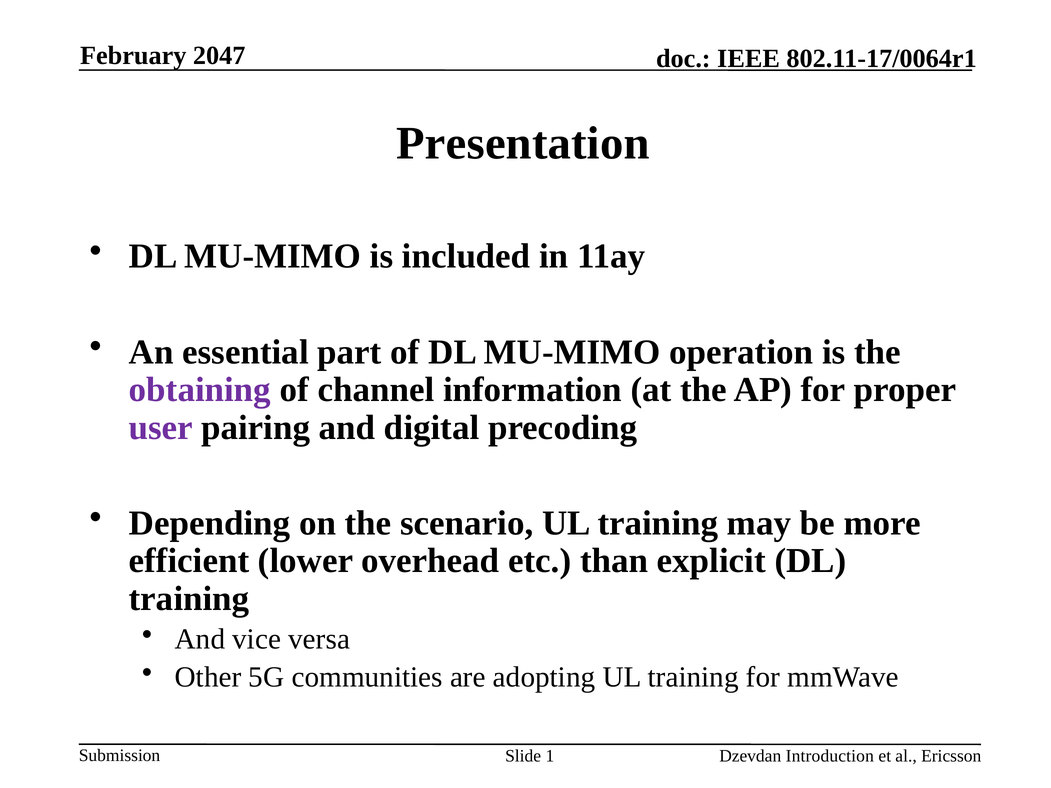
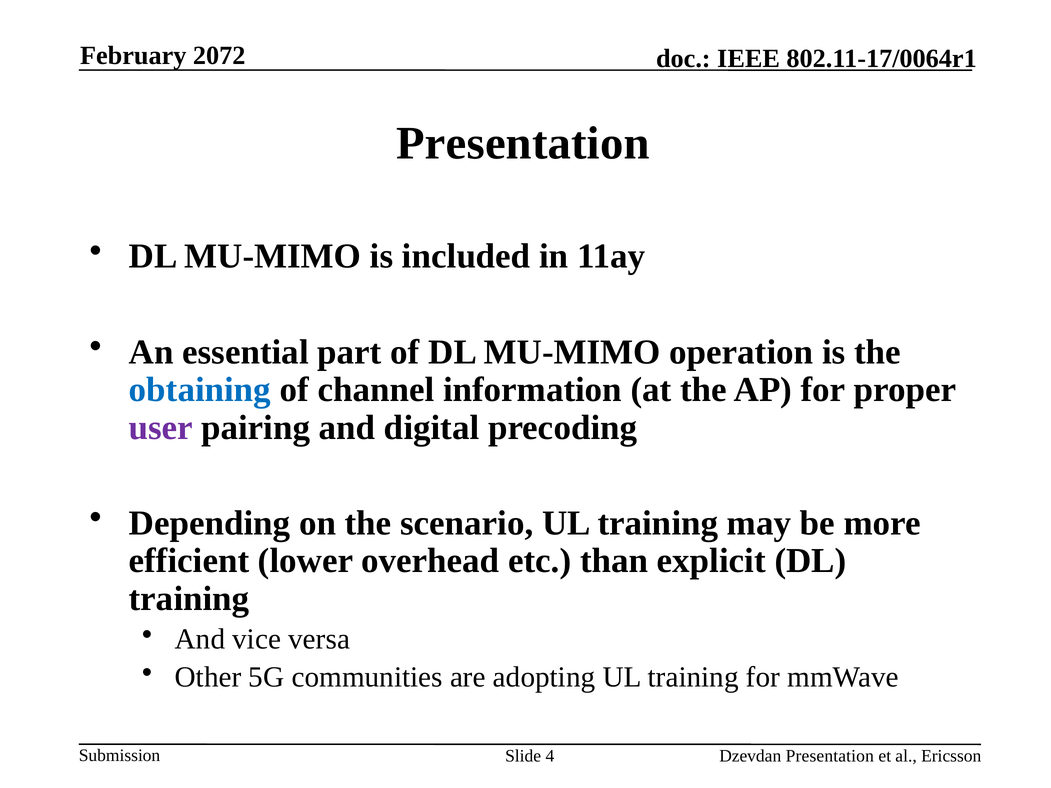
2047: 2047 -> 2072
obtaining colour: purple -> blue
1: 1 -> 4
Dzevdan Introduction: Introduction -> Presentation
